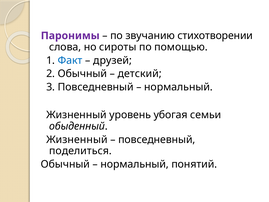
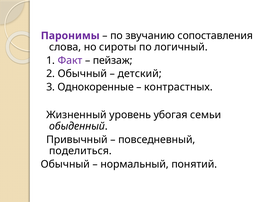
стихотворении: стихотворении -> сопоставления
помощью: помощью -> логичный
Факт colour: blue -> purple
друзей: друзей -> пейзаж
3 Повседневный: Повседневный -> Однокоренные
нормальный at (178, 87): нормальный -> контрастных
Жизненный at (77, 139): Жизненный -> Привычный
